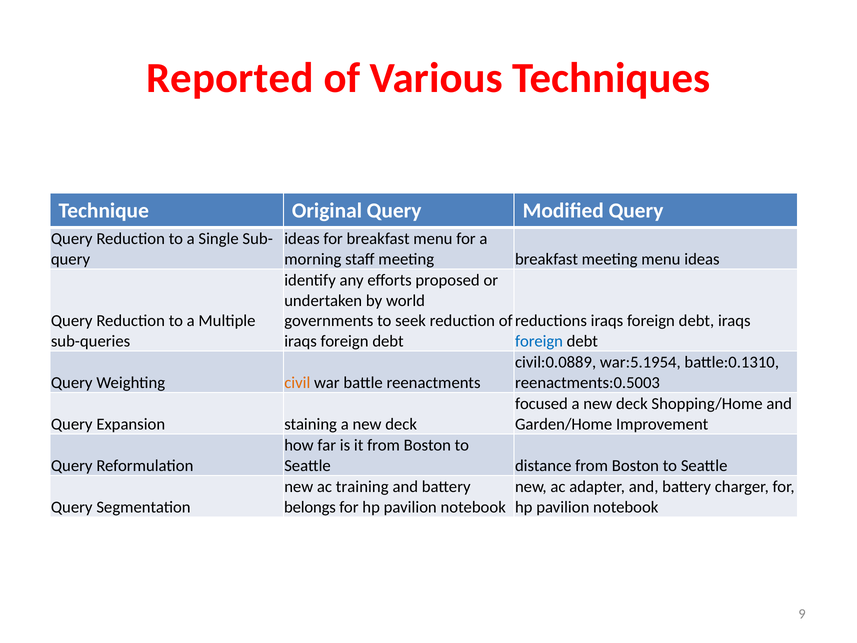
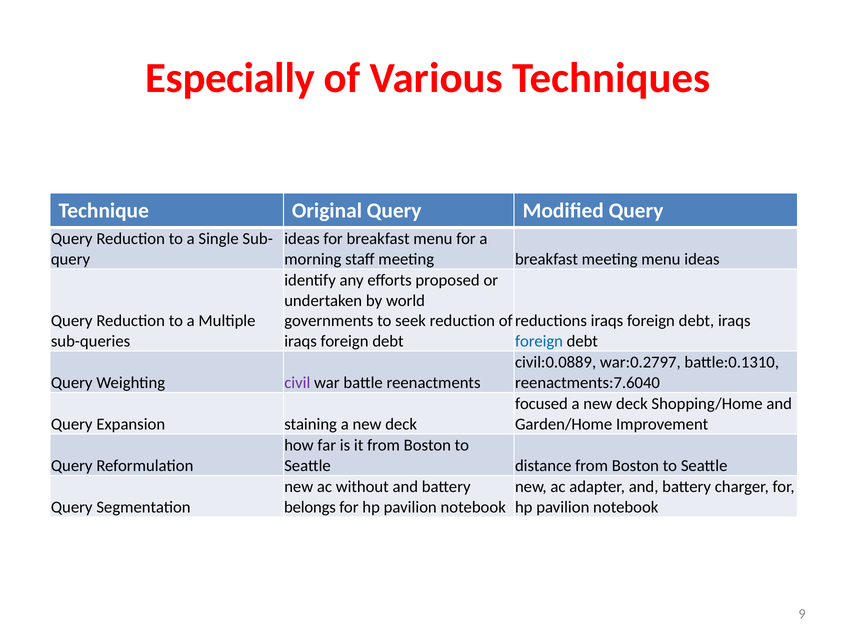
Reported: Reported -> Especially
war:5.1954: war:5.1954 -> war:0.2797
civil colour: orange -> purple
reenactments:0.5003: reenactments:0.5003 -> reenactments:7.6040
training: training -> without
